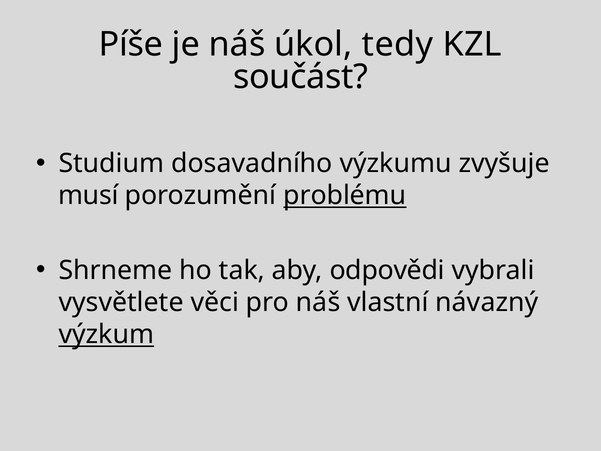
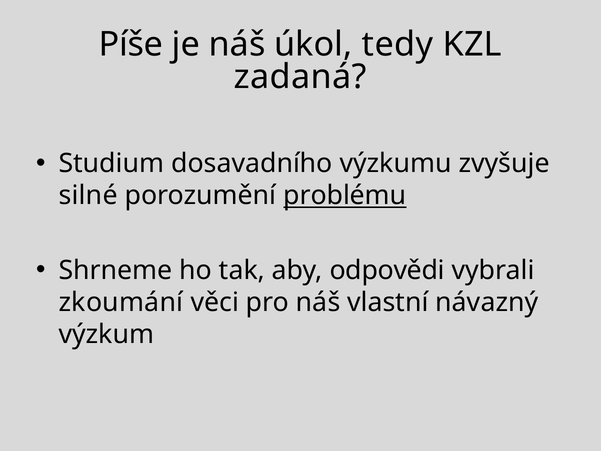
součást: součást -> zadaná
musí: musí -> silné
vysvětlete: vysvětlete -> zkoumání
výzkum underline: present -> none
